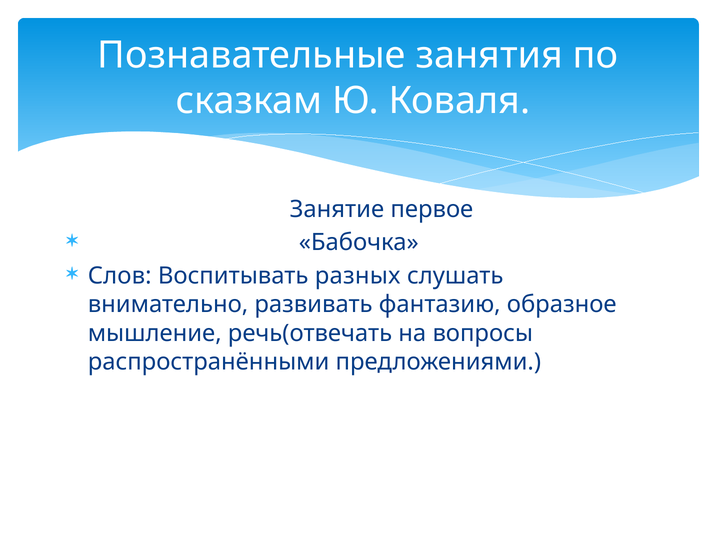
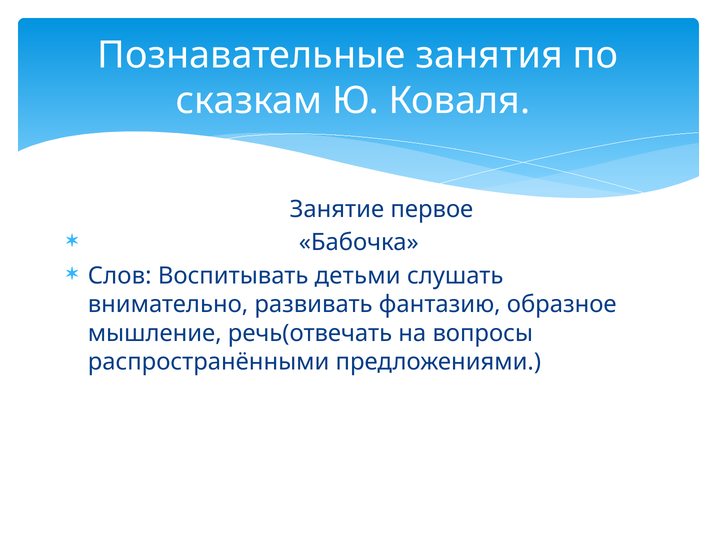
разных: разных -> детьми
